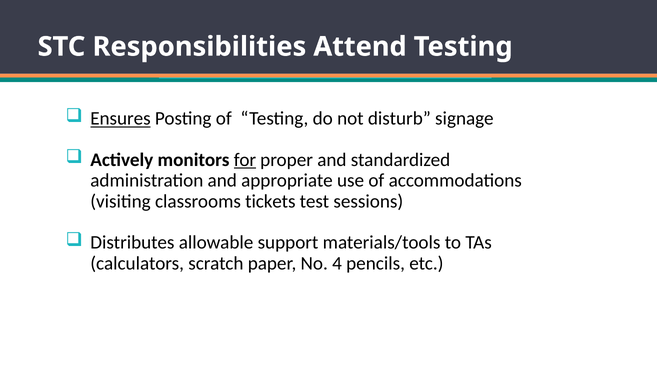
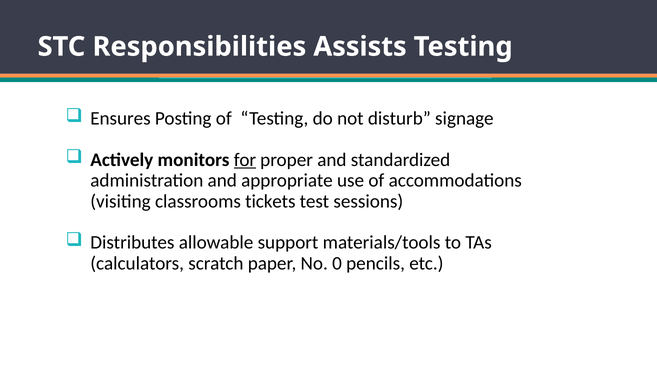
Attend: Attend -> Assists
Ensures underline: present -> none
4: 4 -> 0
